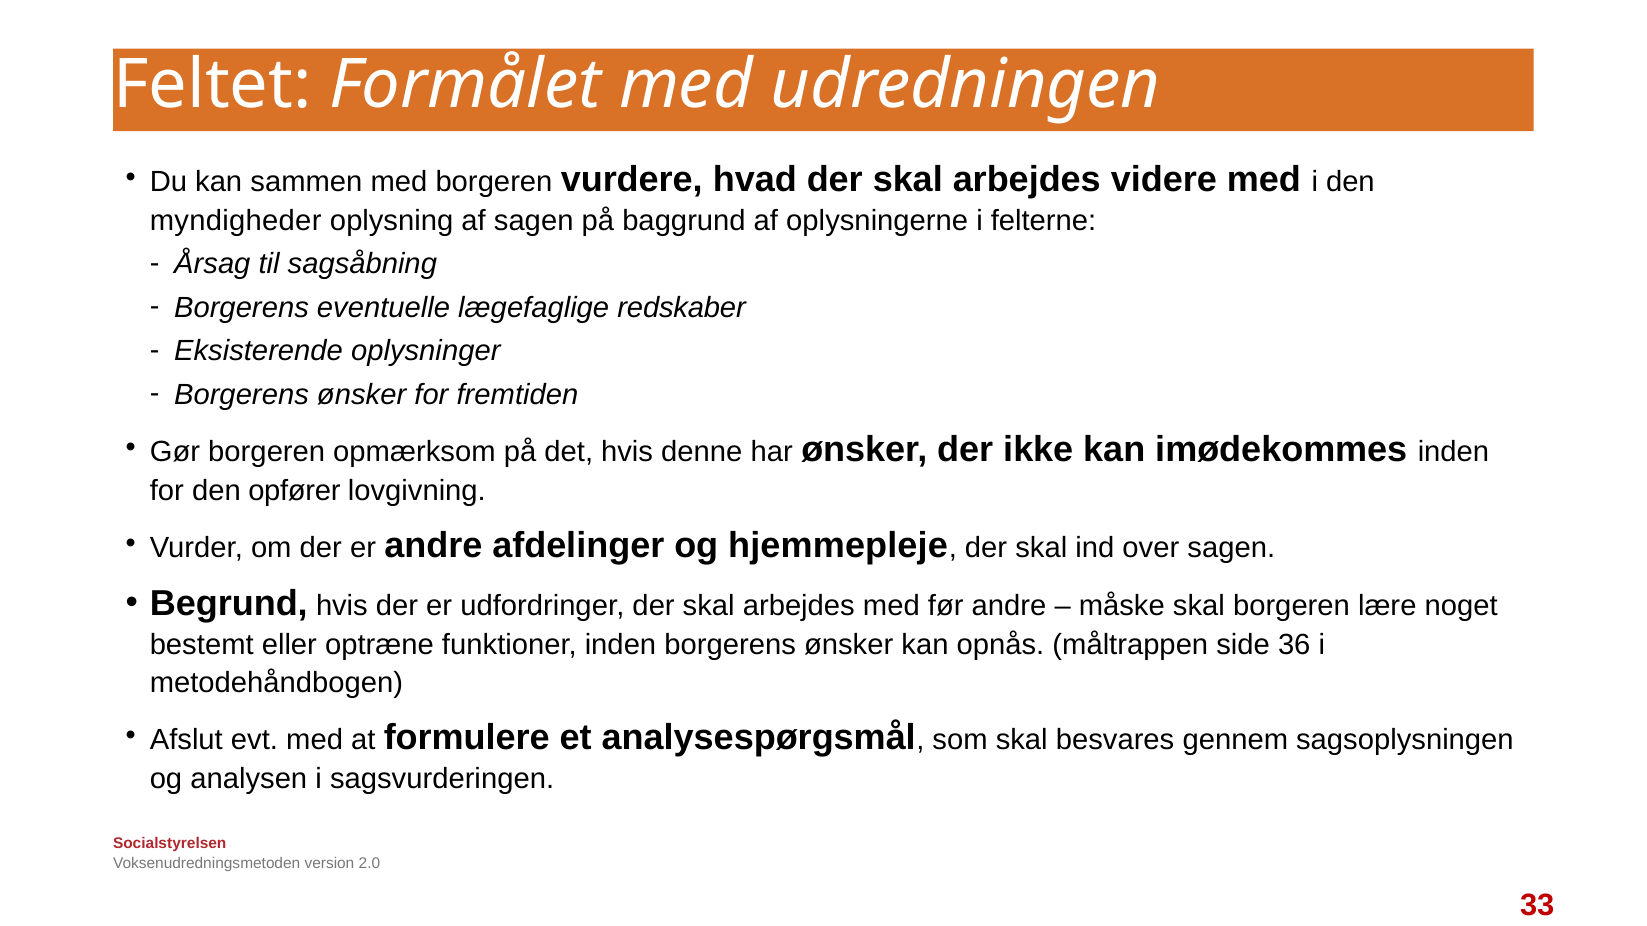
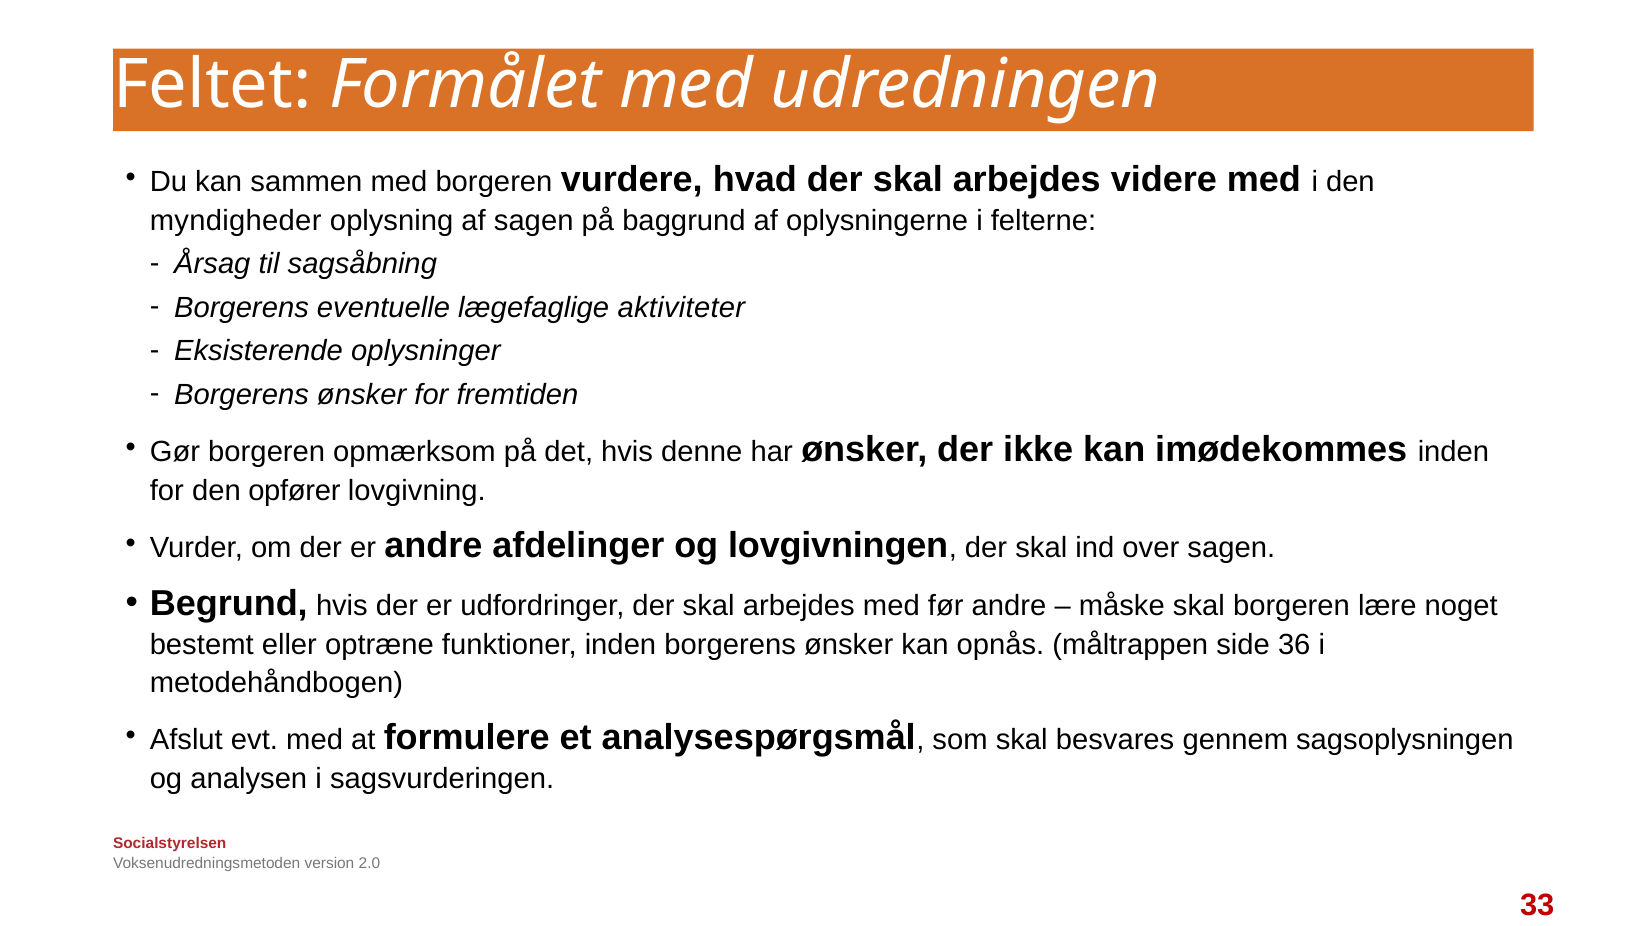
redskaber: redskaber -> aktiviteter
hjemmepleje: hjemmepleje -> lovgivningen
